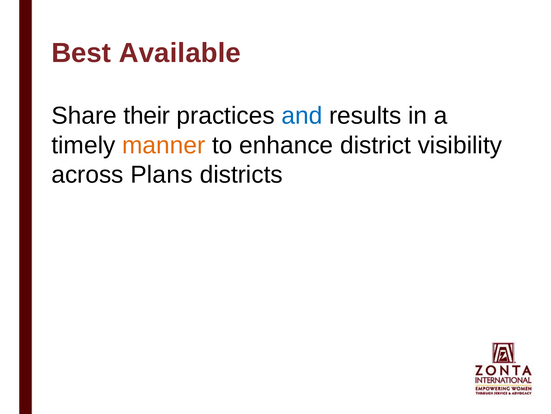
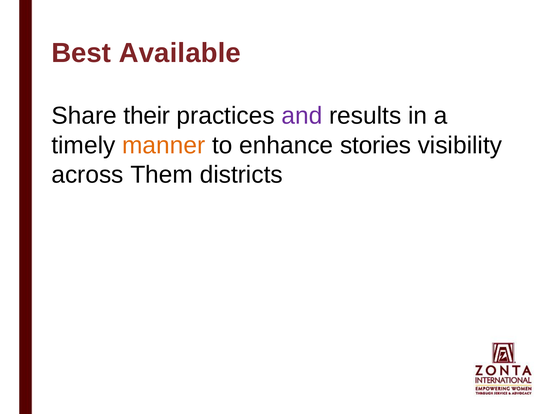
and colour: blue -> purple
district: district -> stories
Plans: Plans -> Them
